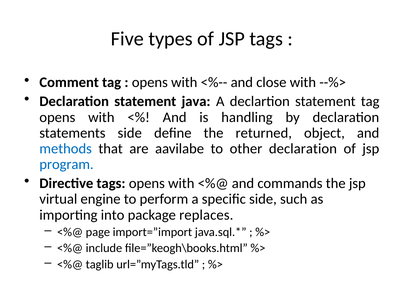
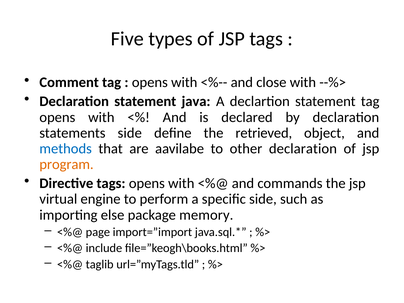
handling: handling -> declared
returned: returned -> retrieved
program colour: blue -> orange
into: into -> else
replaces: replaces -> memory
